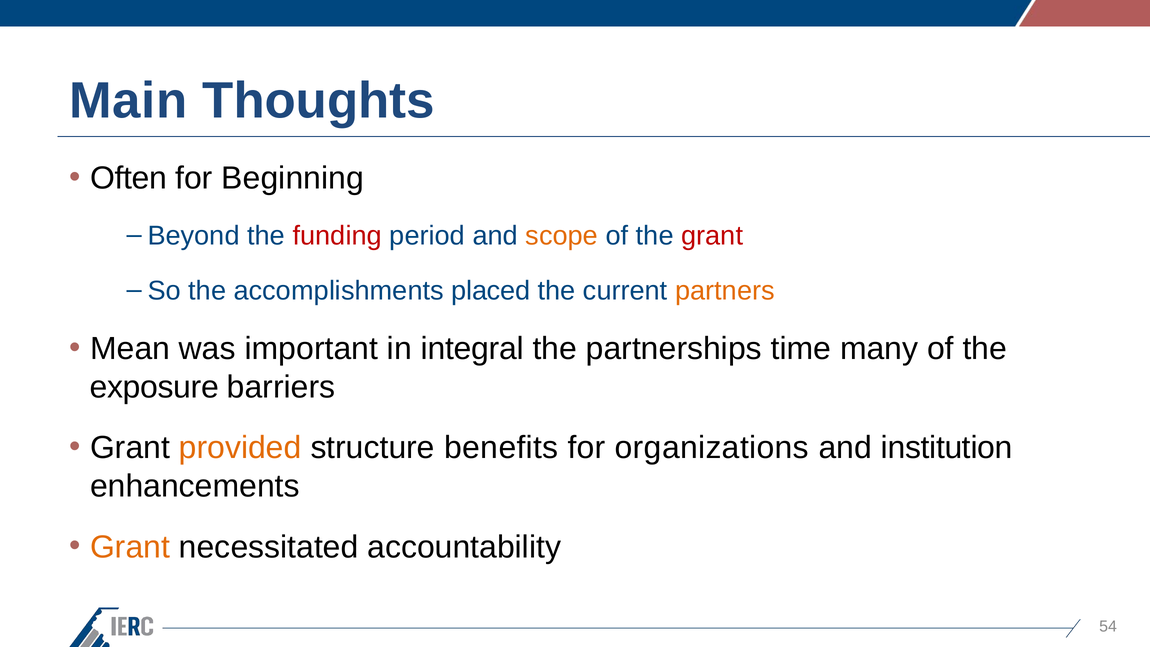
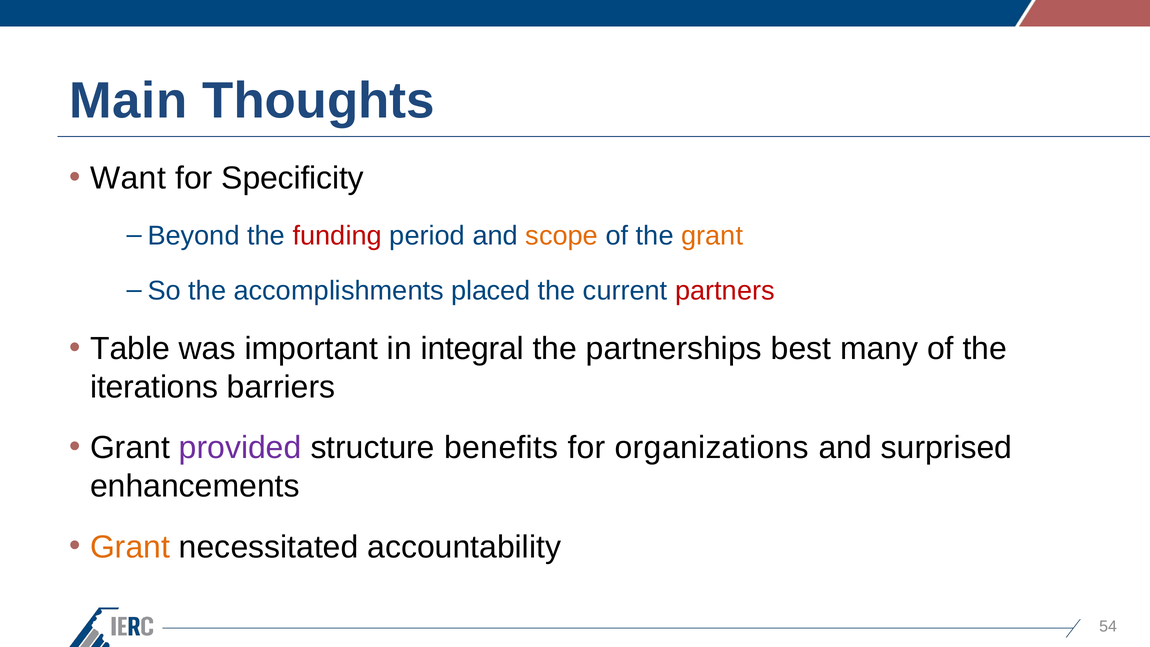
Often: Often -> Want
Beginning: Beginning -> Specificity
grant at (712, 236) colour: red -> orange
partners colour: orange -> red
Mean: Mean -> Table
time: time -> best
exposure: exposure -> iterations
provided colour: orange -> purple
institution: institution -> surprised
